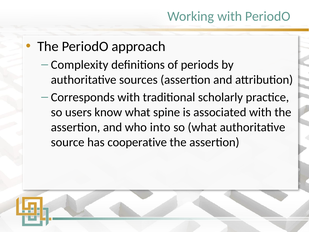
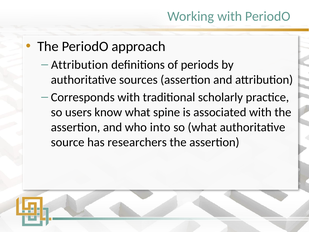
Complexity at (80, 65): Complexity -> Attribution
cooperative: cooperative -> researchers
